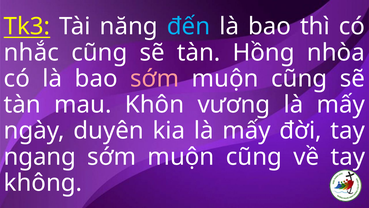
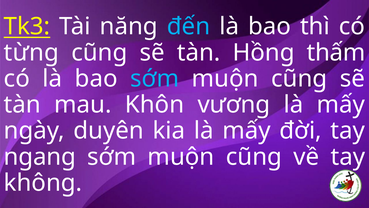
nhắc: nhắc -> từng
nhòa: nhòa -> thấm
sớm at (155, 78) colour: pink -> light blue
